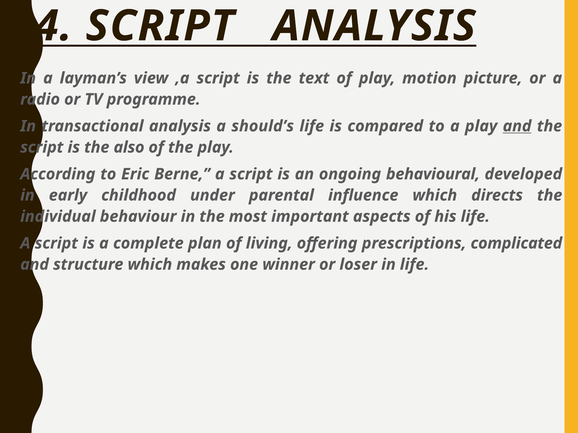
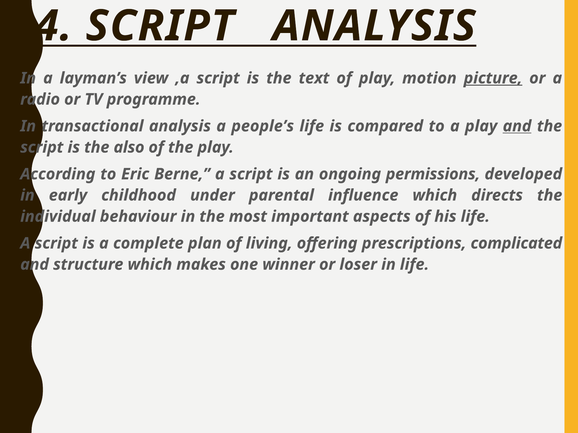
picture underline: none -> present
should’s: should’s -> people’s
behavioural: behavioural -> permissions
